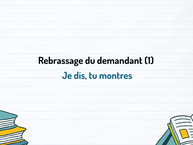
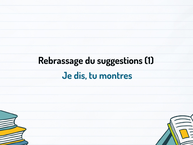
demandant: demandant -> suggestions
